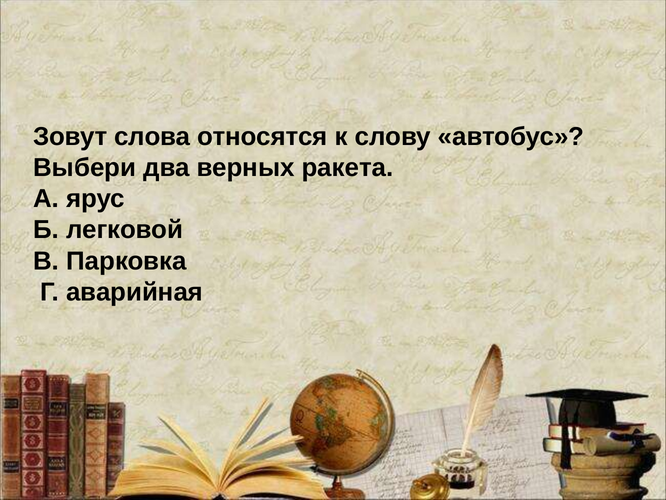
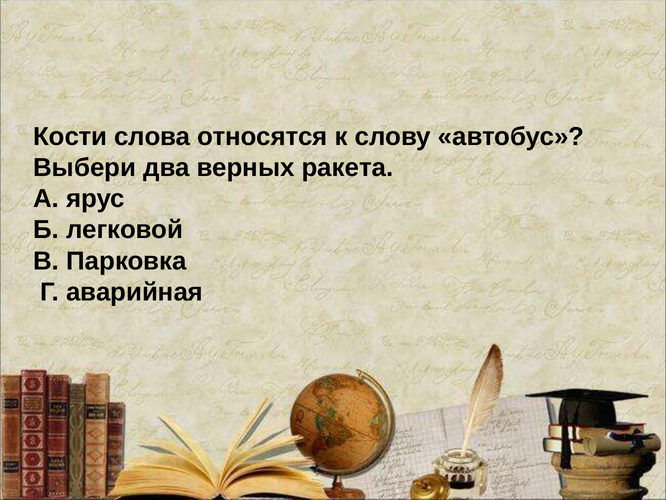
Зовут: Зовут -> Кости
